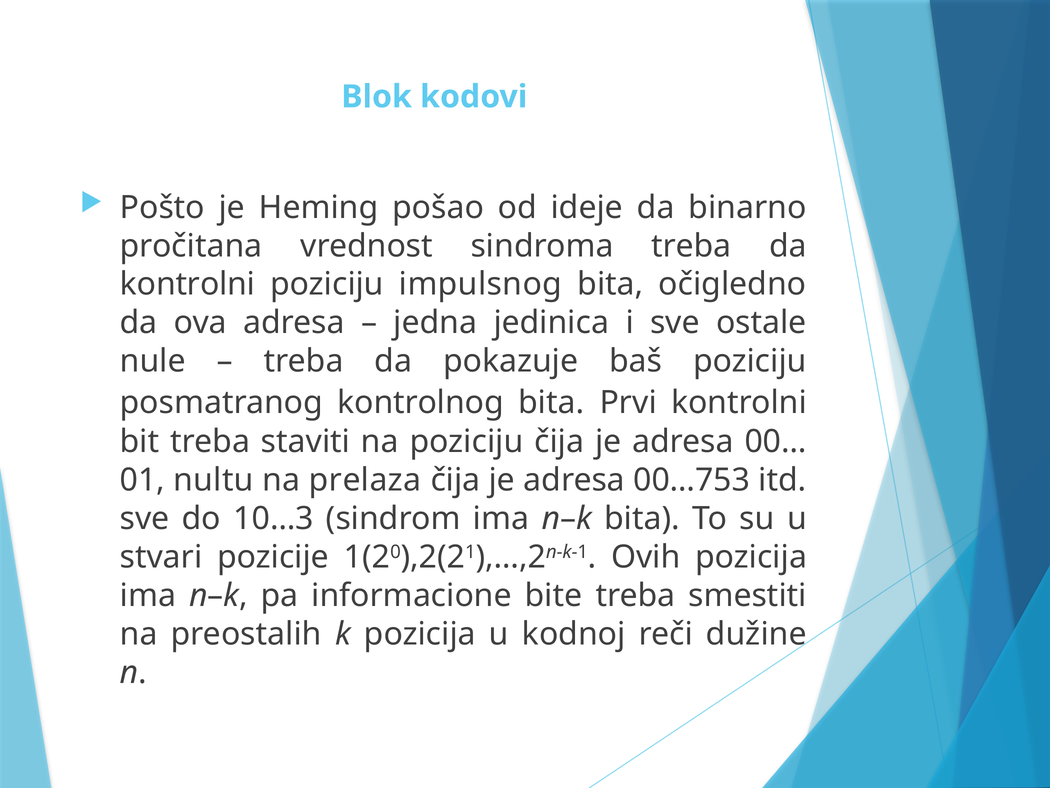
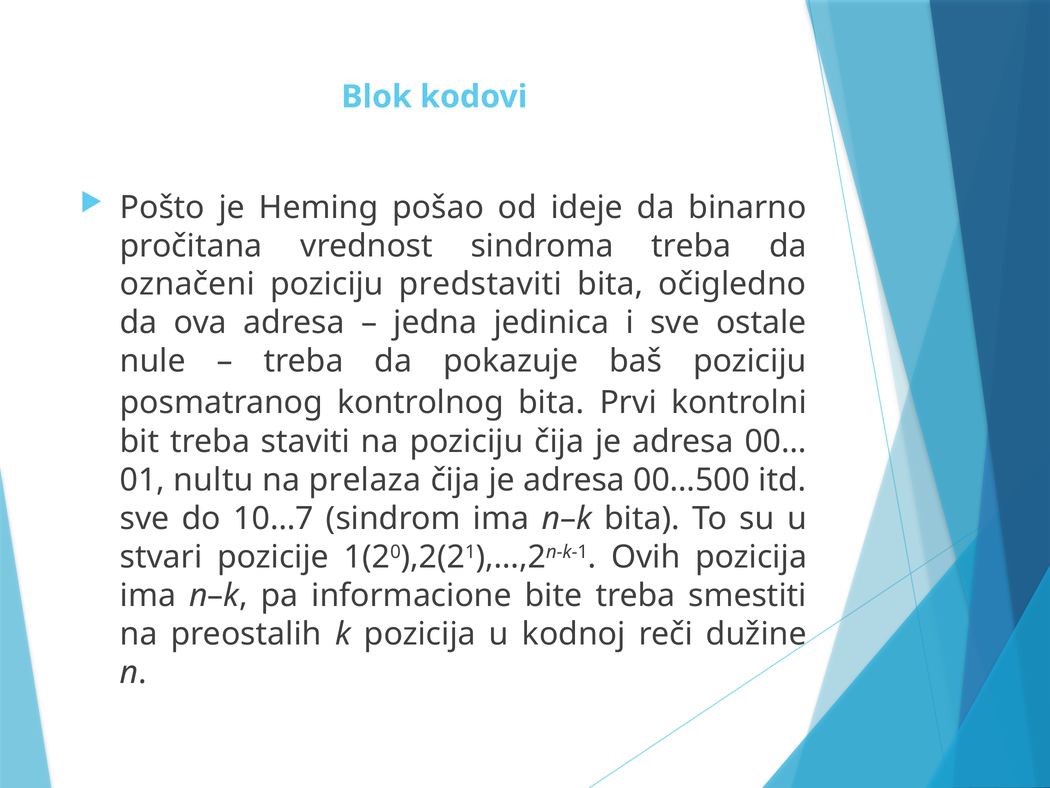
kontrolni at (188, 284): kontrolni -> označeni
impulsnog: impulsnog -> predstaviti
00…753: 00…753 -> 00…500
10…3: 10…3 -> 10…7
